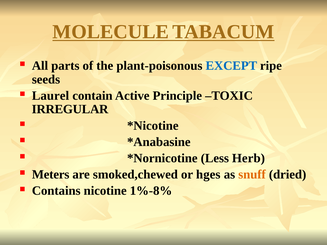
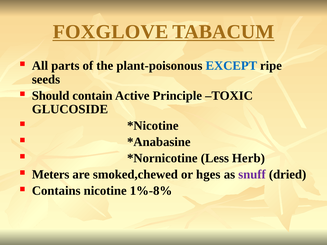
MOLECULE: MOLECULE -> FOXGLOVE
Laurel: Laurel -> Should
IRREGULAR: IRREGULAR -> GLUCOSIDE
snuff colour: orange -> purple
